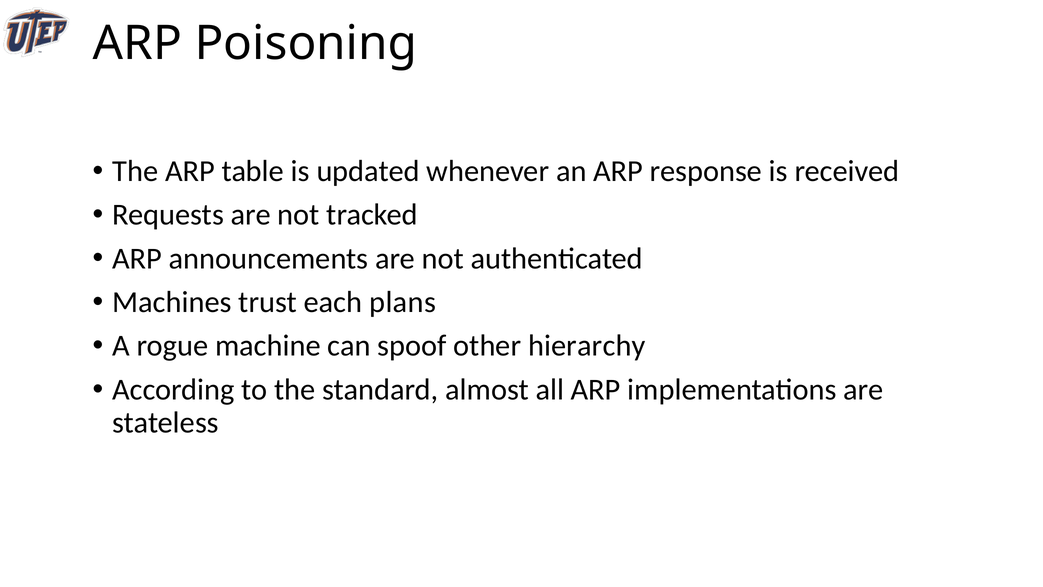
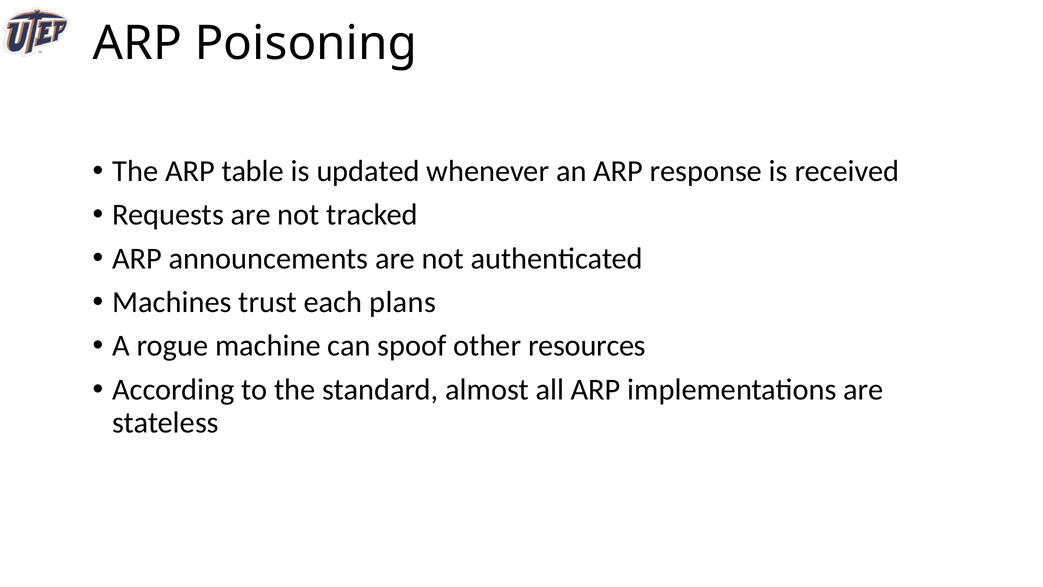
hierarchy: hierarchy -> resources
